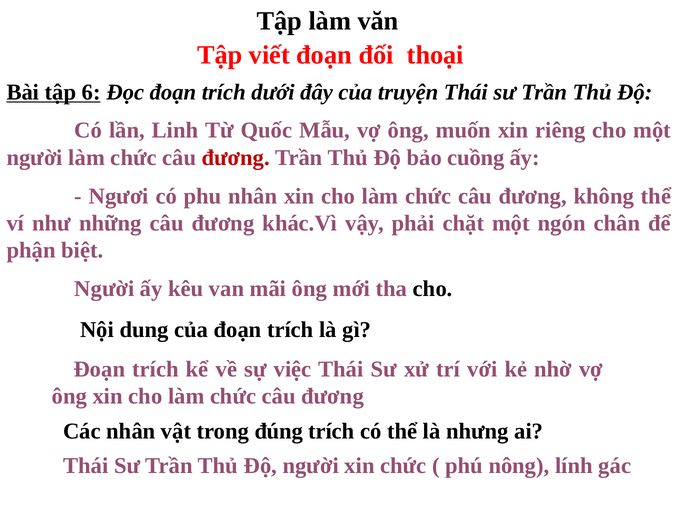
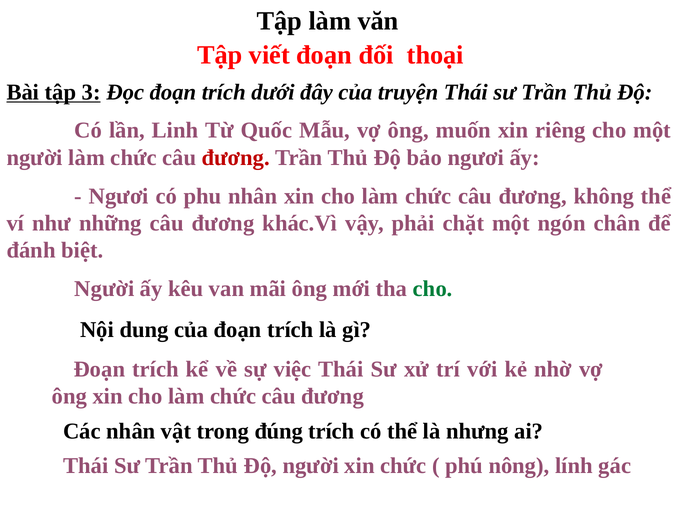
6: 6 -> 3
bảo cuồng: cuồng -> ngươi
phận: phận -> đánh
cho at (433, 289) colour: black -> green
